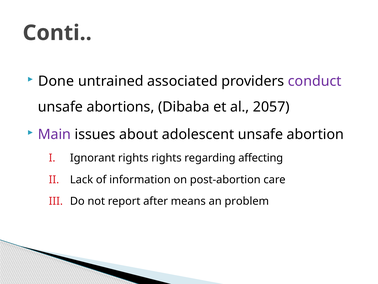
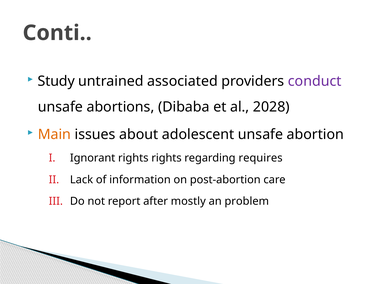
Done: Done -> Study
2057: 2057 -> 2028
Main colour: purple -> orange
affecting: affecting -> requires
means: means -> mostly
